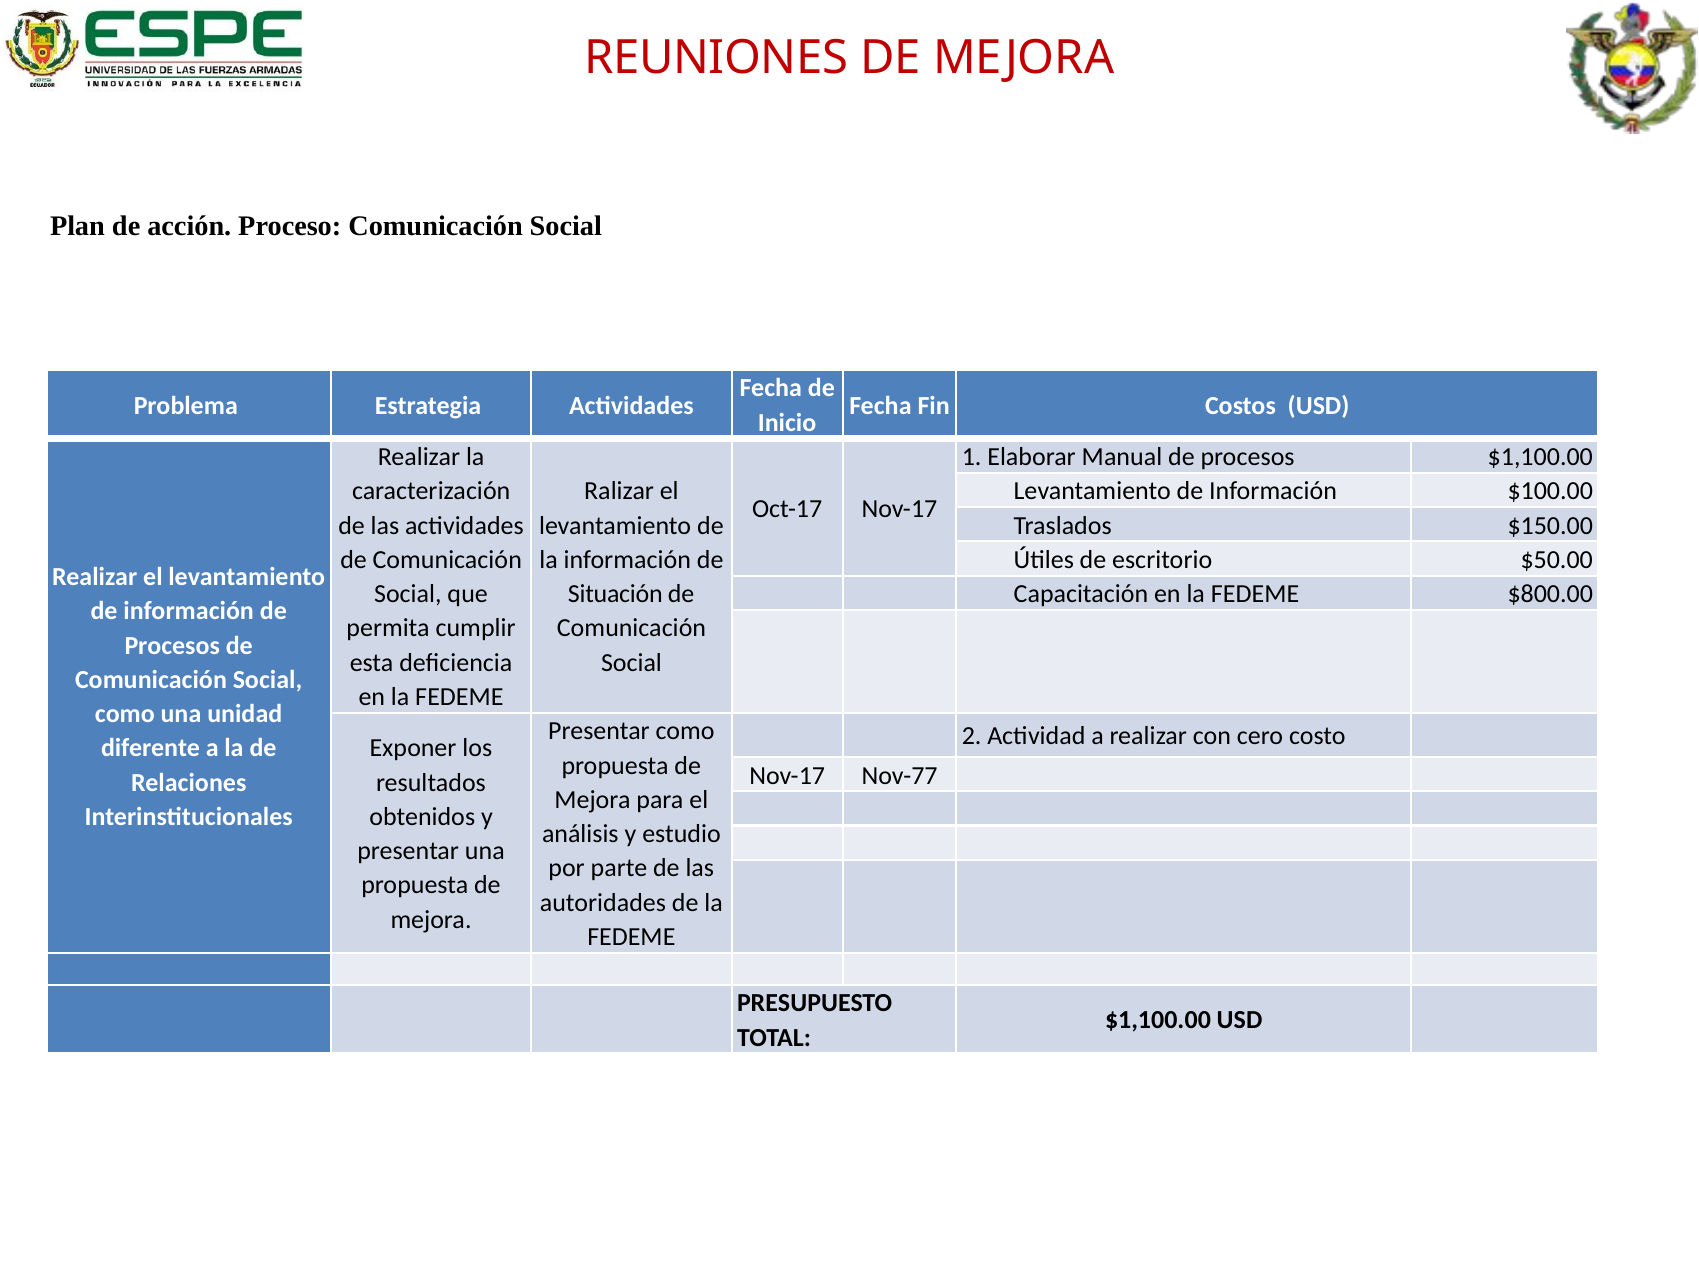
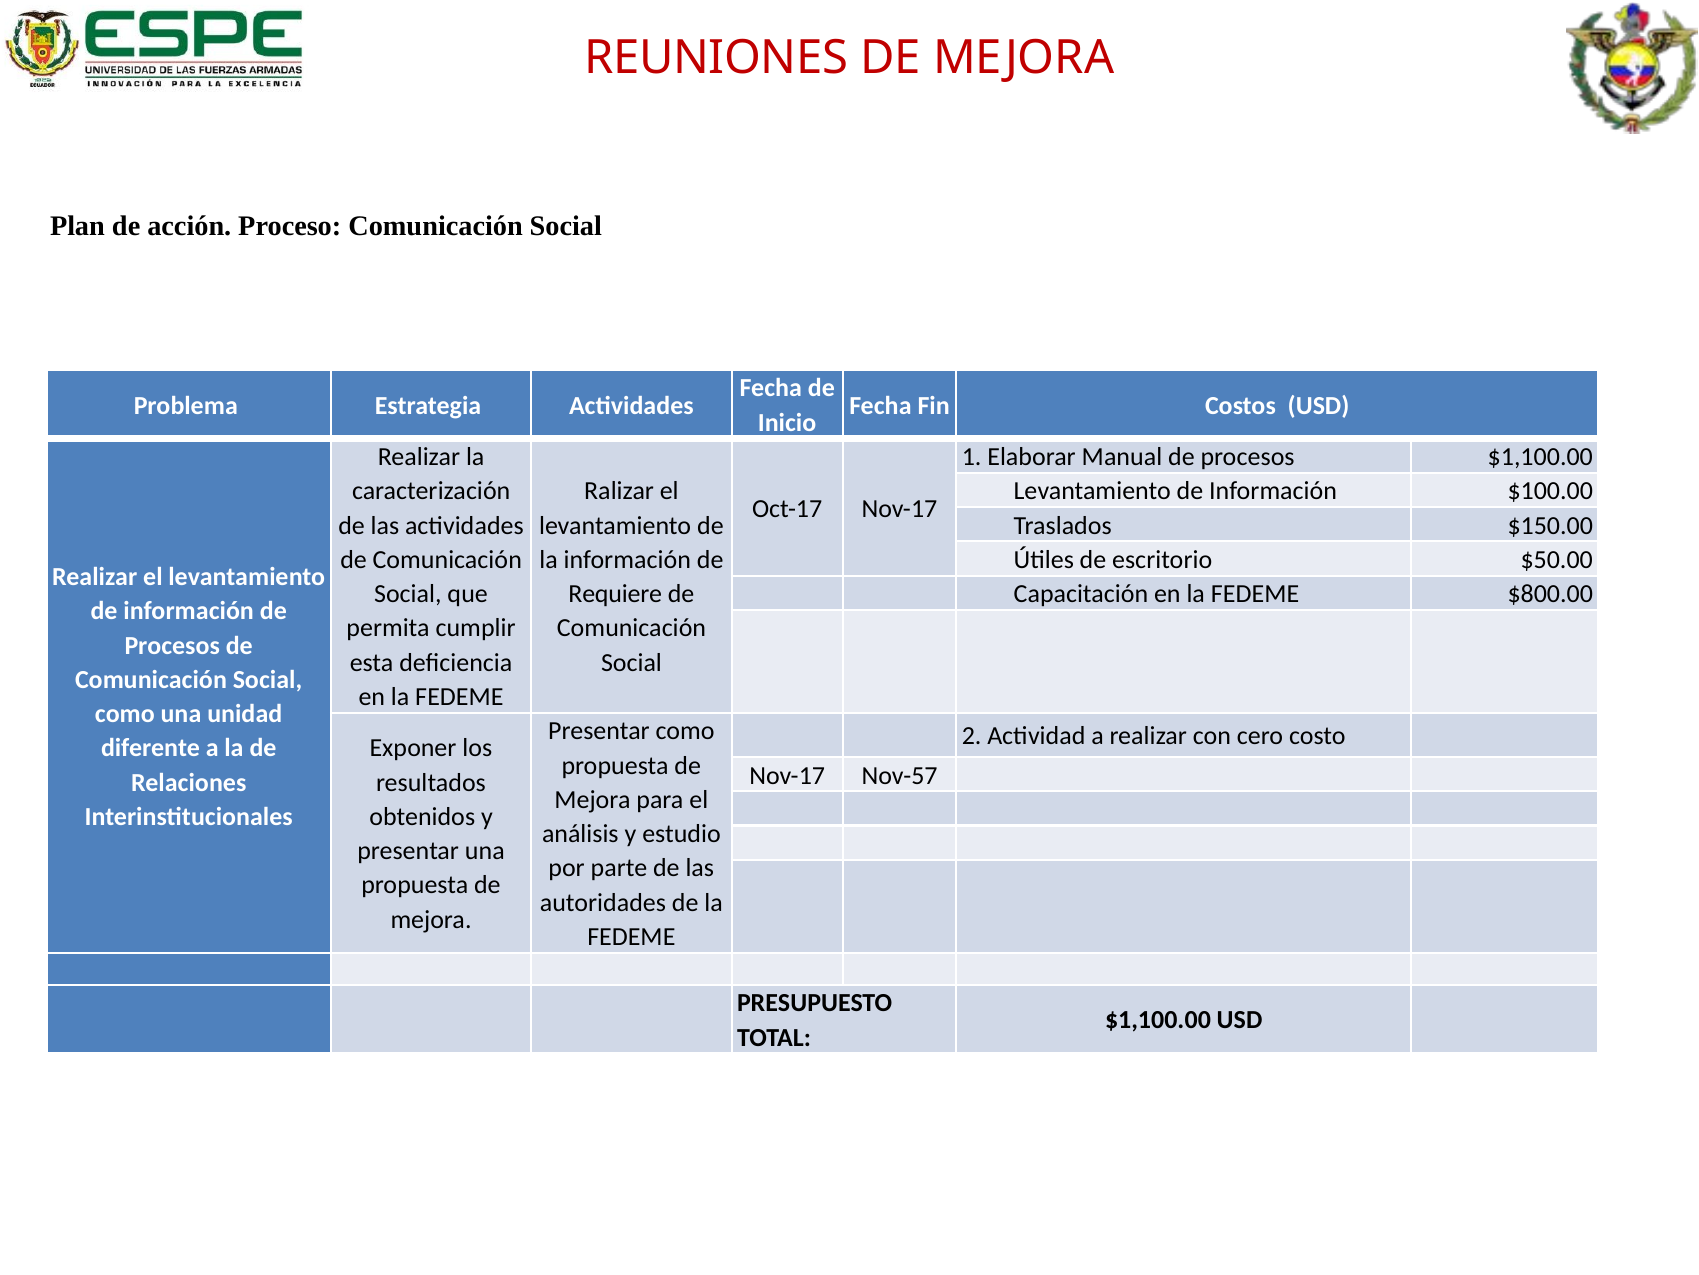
Situación: Situación -> Requiere
Nov-77: Nov-77 -> Nov-57
